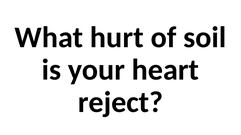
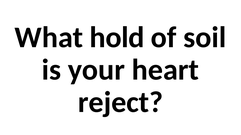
hurt: hurt -> hold
